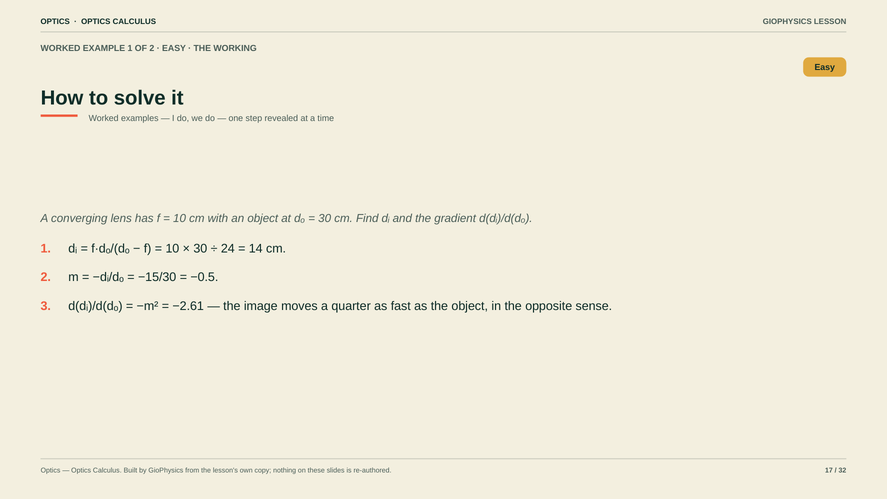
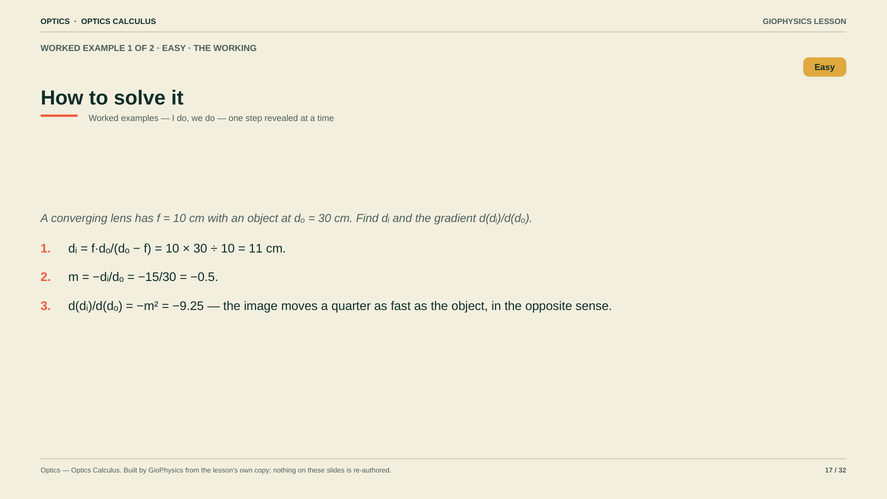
24 at (228, 249): 24 -> 10
14: 14 -> 11
−2.61: −2.61 -> −9.25
